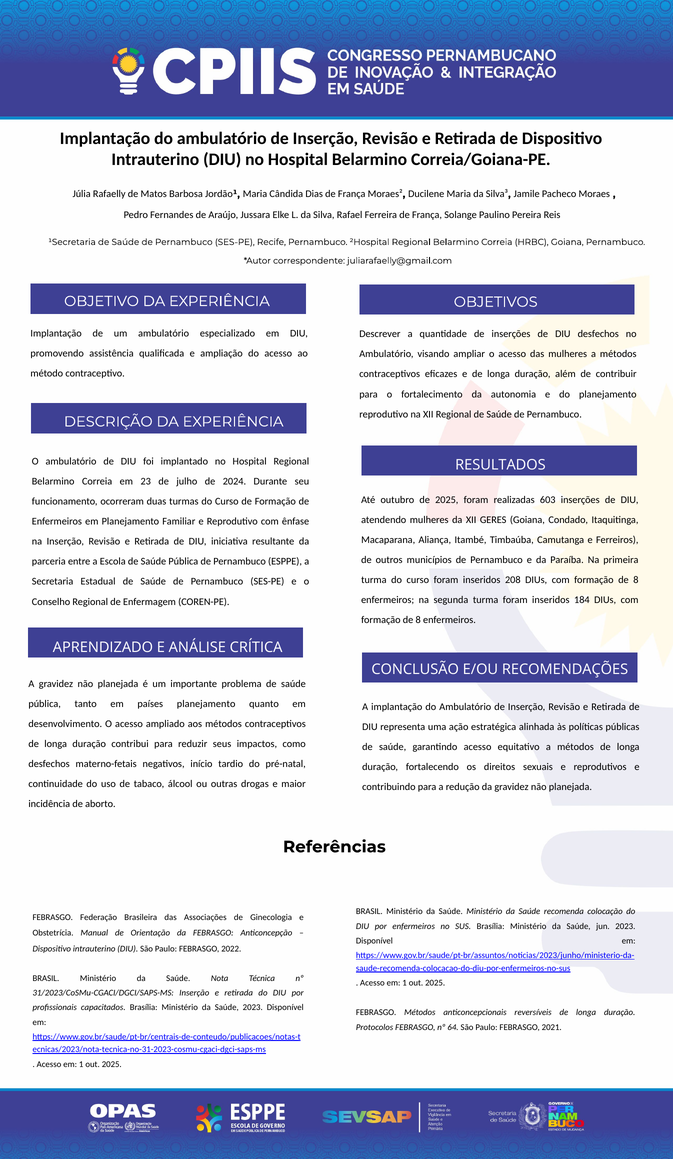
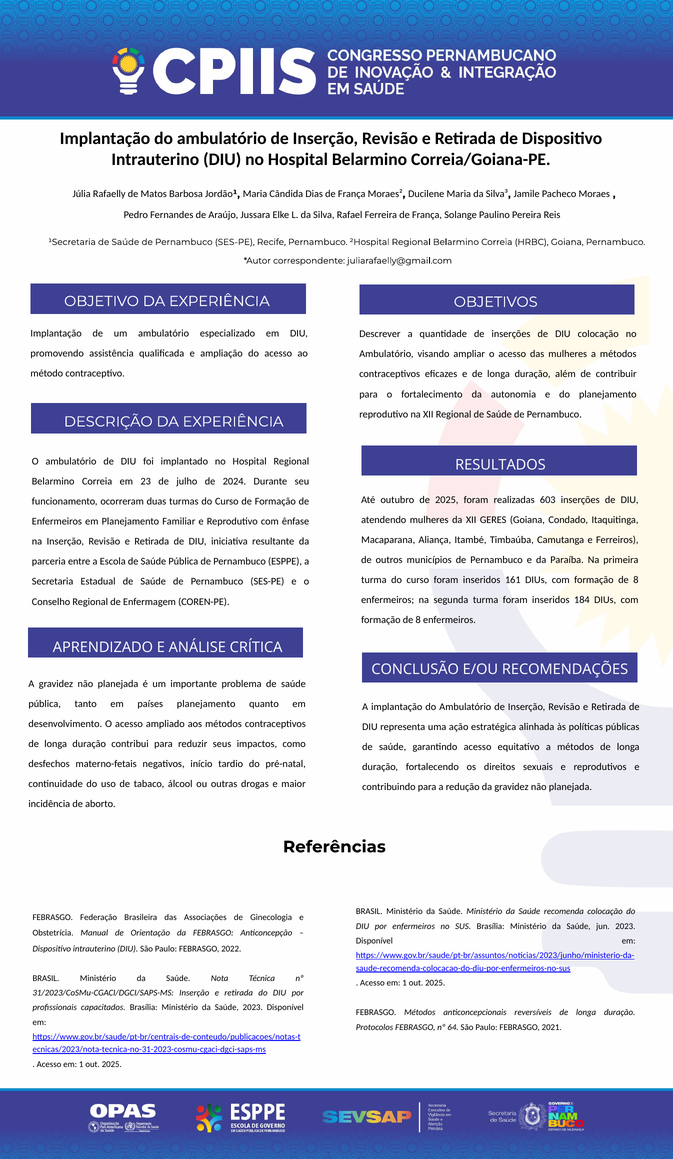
DIU desfechos: desfechos -> colocação
208: 208 -> 161
